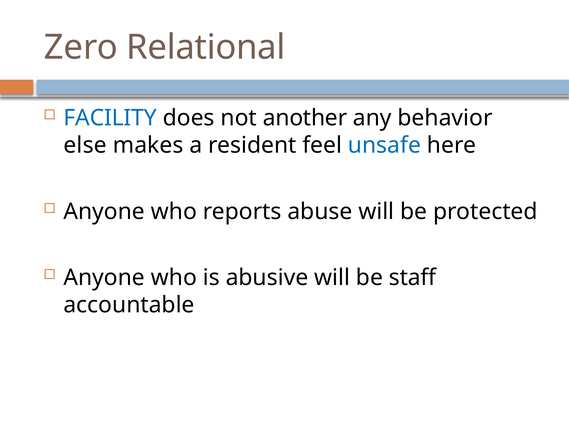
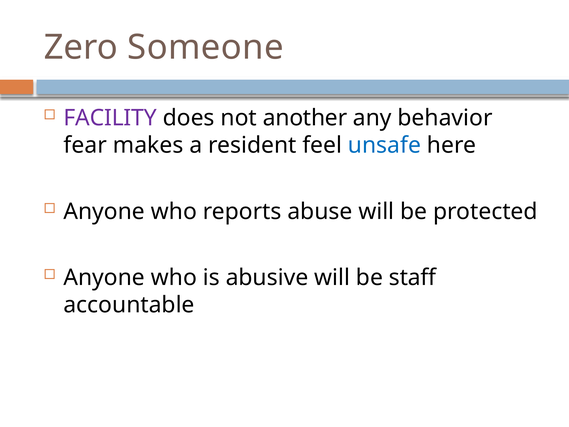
Relational: Relational -> Someone
FACILITY colour: blue -> purple
else: else -> fear
